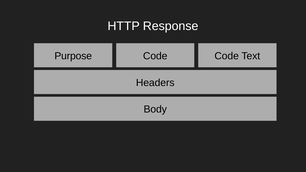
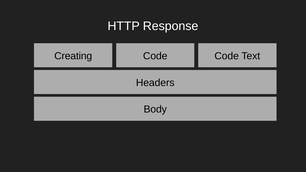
Purpose: Purpose -> Creating
